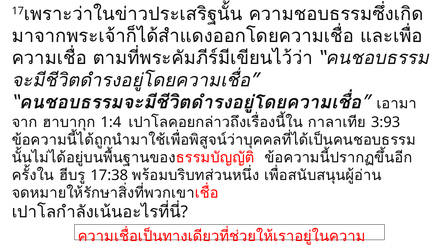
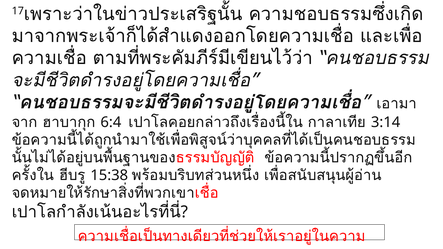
1:4: 1:4 -> 6:4
3:93: 3:93 -> 3:14
17:38: 17:38 -> 15:38
